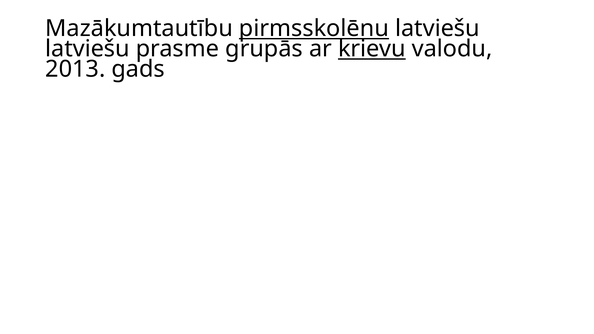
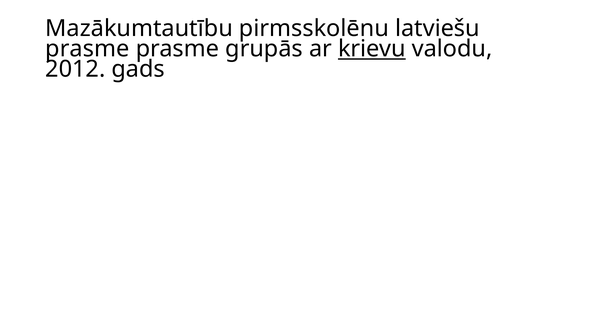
pirmsskolēnu underline: present -> none
latviešu at (87, 49): latviešu -> prasme
2013: 2013 -> 2012
